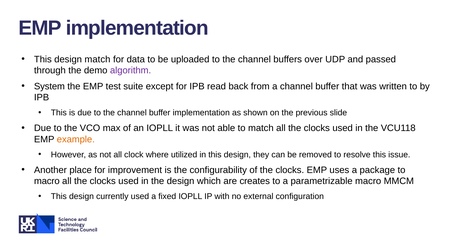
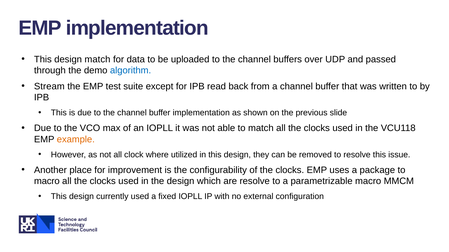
algorithm colour: purple -> blue
System: System -> Stream
are creates: creates -> resolve
